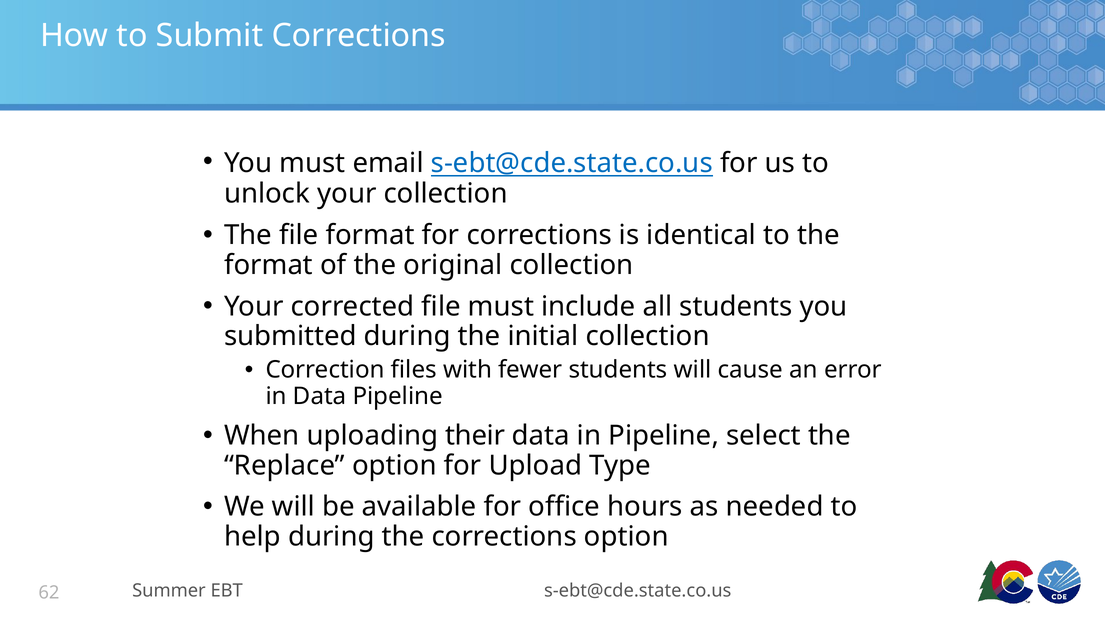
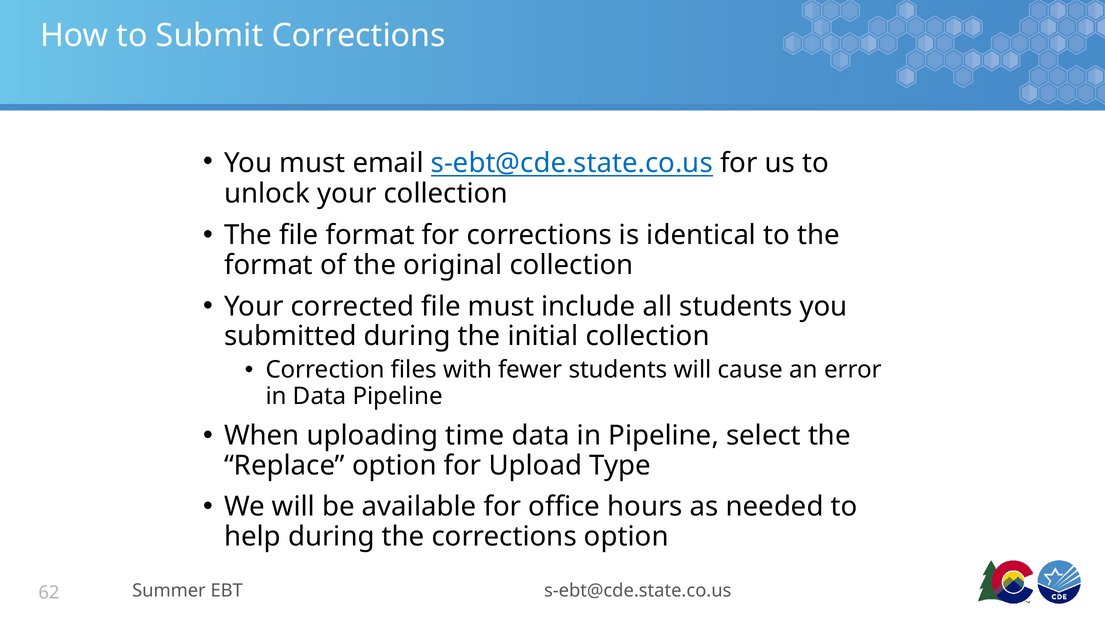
their: their -> time
